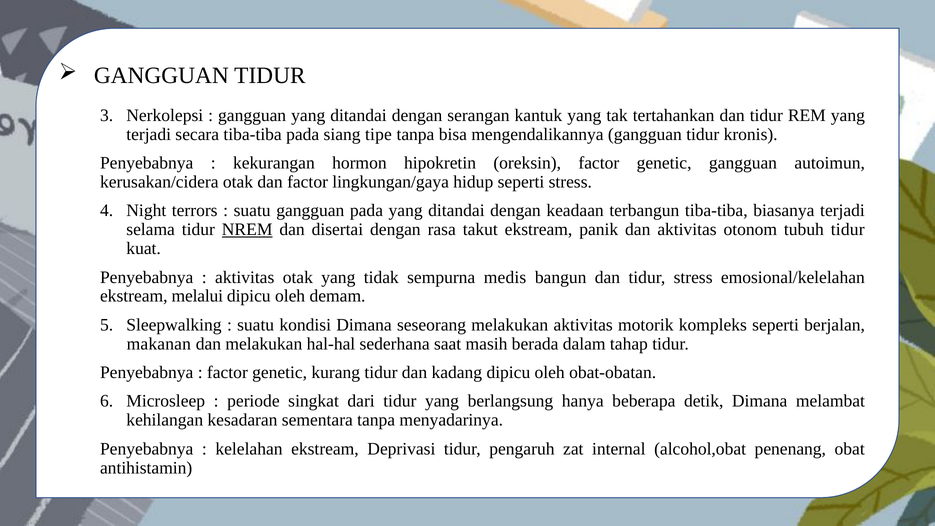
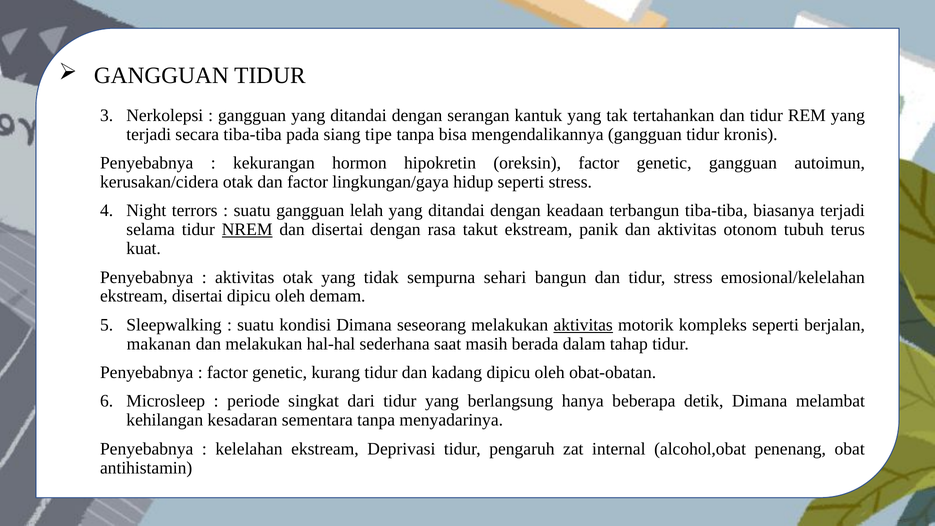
gangguan pada: pada -> lelah
tubuh tidur: tidur -> terus
medis: medis -> sehari
ekstream melalui: melalui -> disertai
aktivitas at (583, 325) underline: none -> present
